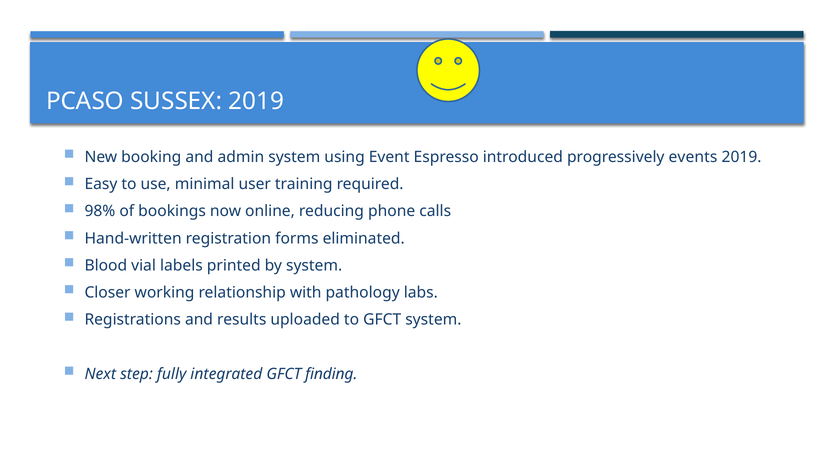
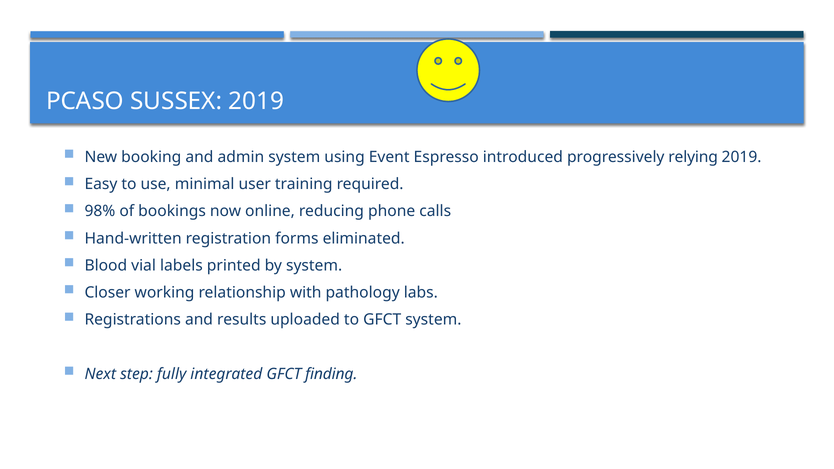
events: events -> relying
